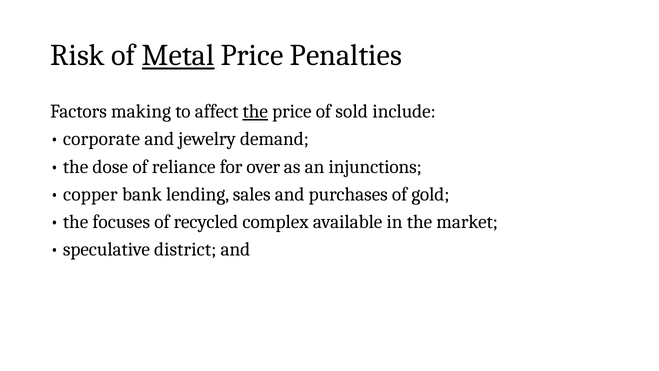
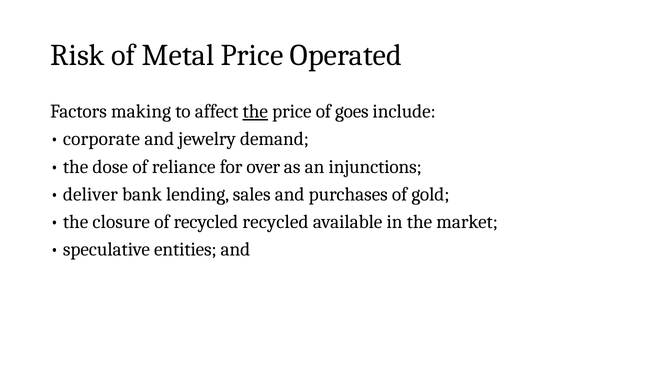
Metal underline: present -> none
Penalties: Penalties -> Operated
sold: sold -> goes
copper: copper -> deliver
focuses: focuses -> closure
recycled complex: complex -> recycled
district: district -> entities
